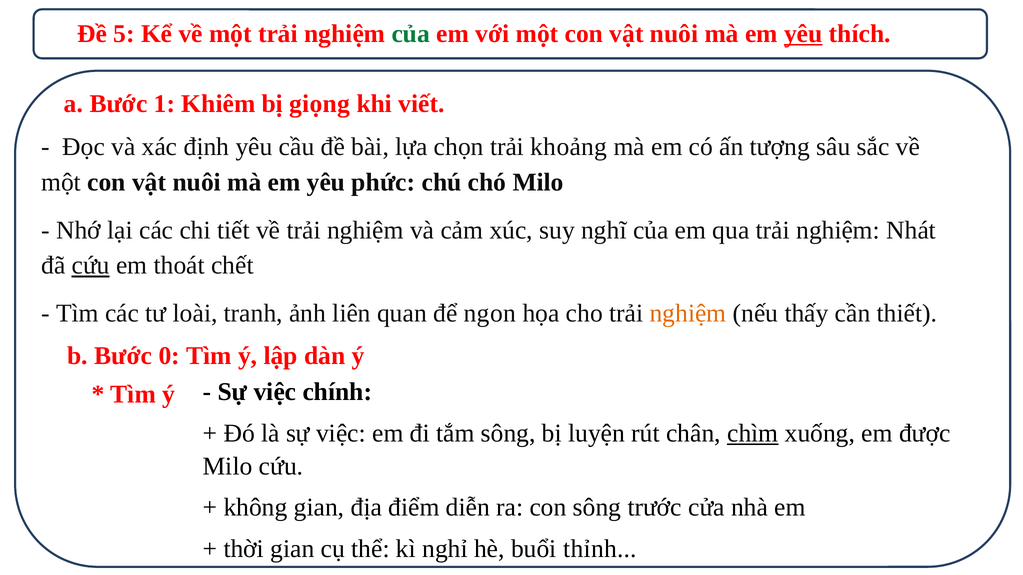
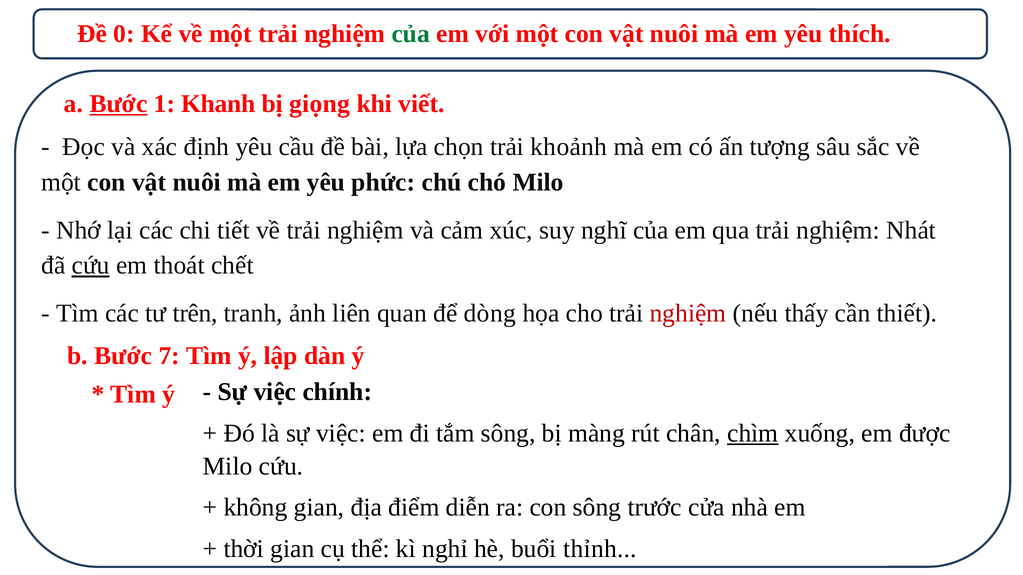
5: 5 -> 0
yêu at (803, 34) underline: present -> none
Bước at (118, 104) underline: none -> present
Khiêm: Khiêm -> Khanh
khoảng: khoảng -> khoảnh
loài: loài -> trên
ngon: ngon -> dòng
nghiệm at (688, 314) colour: orange -> red
0: 0 -> 7
luyện: luyện -> màng
